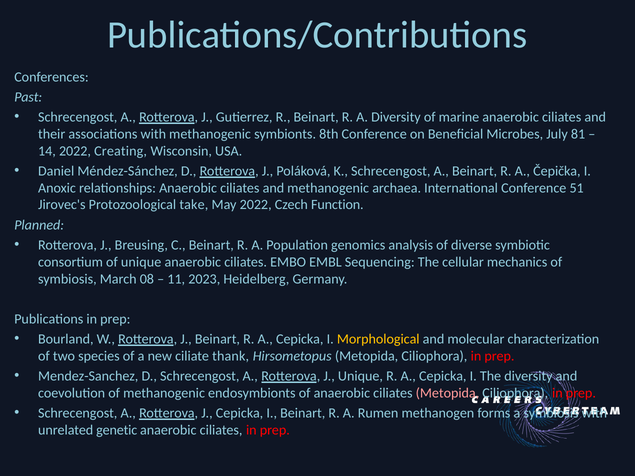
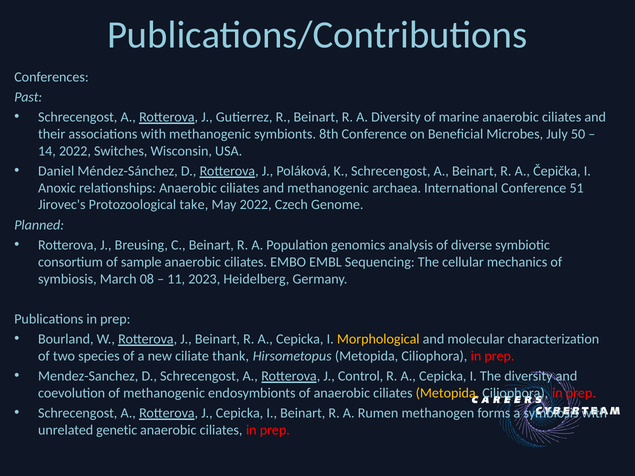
81: 81 -> 50
Creating: Creating -> Switches
Function: Function -> Genome
of unique: unique -> sample
J Unique: Unique -> Control
Metopida at (447, 393) colour: pink -> yellow
